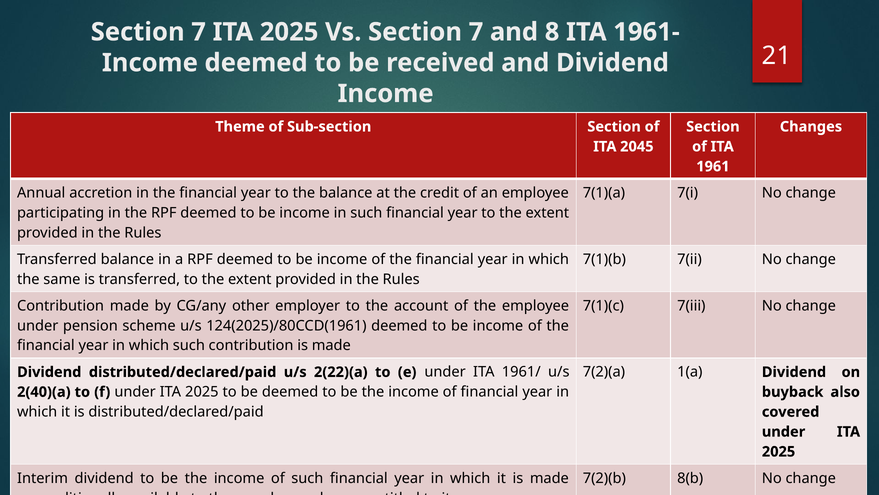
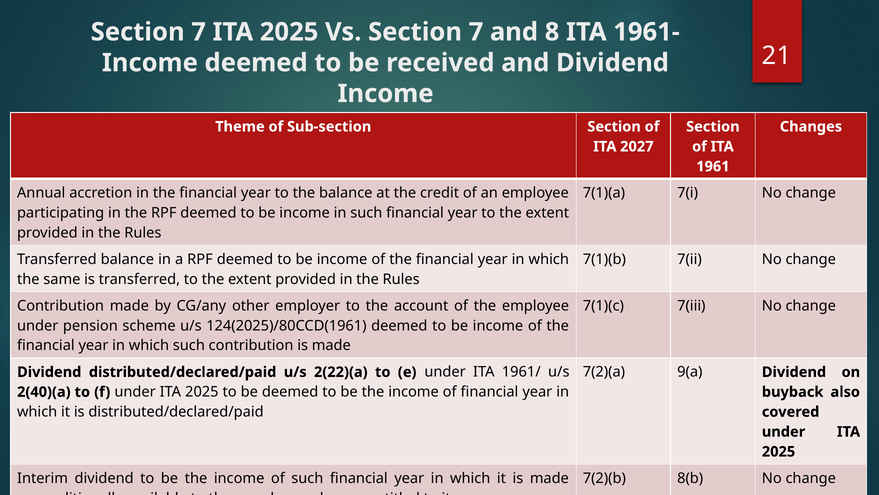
2045: 2045 -> 2027
1(a: 1(a -> 9(a
